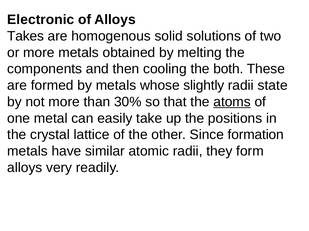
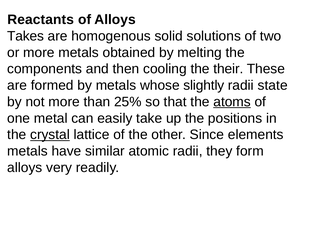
Electronic: Electronic -> Reactants
both: both -> their
30%: 30% -> 25%
crystal underline: none -> present
formation: formation -> elements
